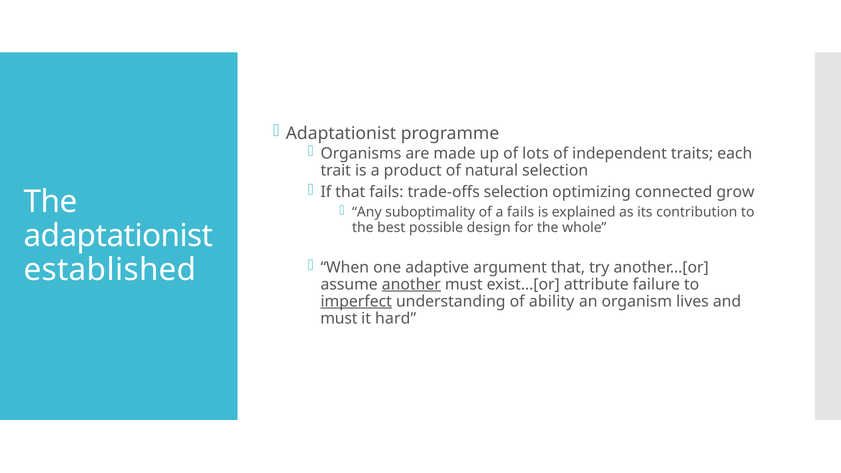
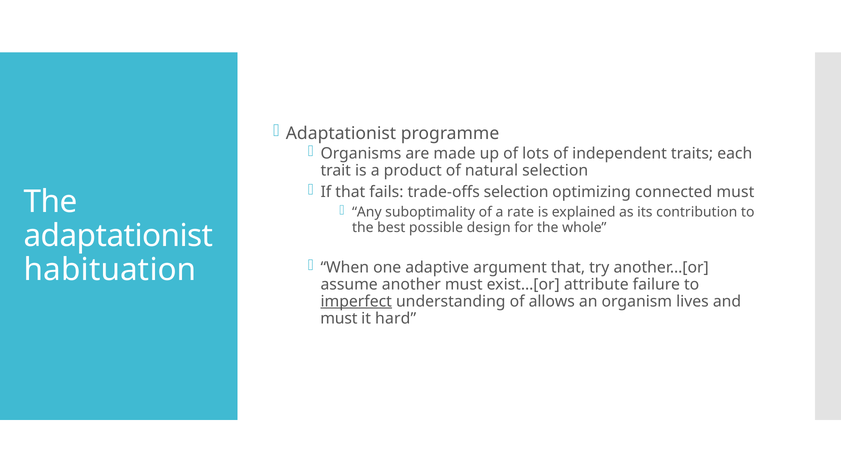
connected grow: grow -> must
a fails: fails -> rate
established: established -> habituation
another underline: present -> none
ability: ability -> allows
